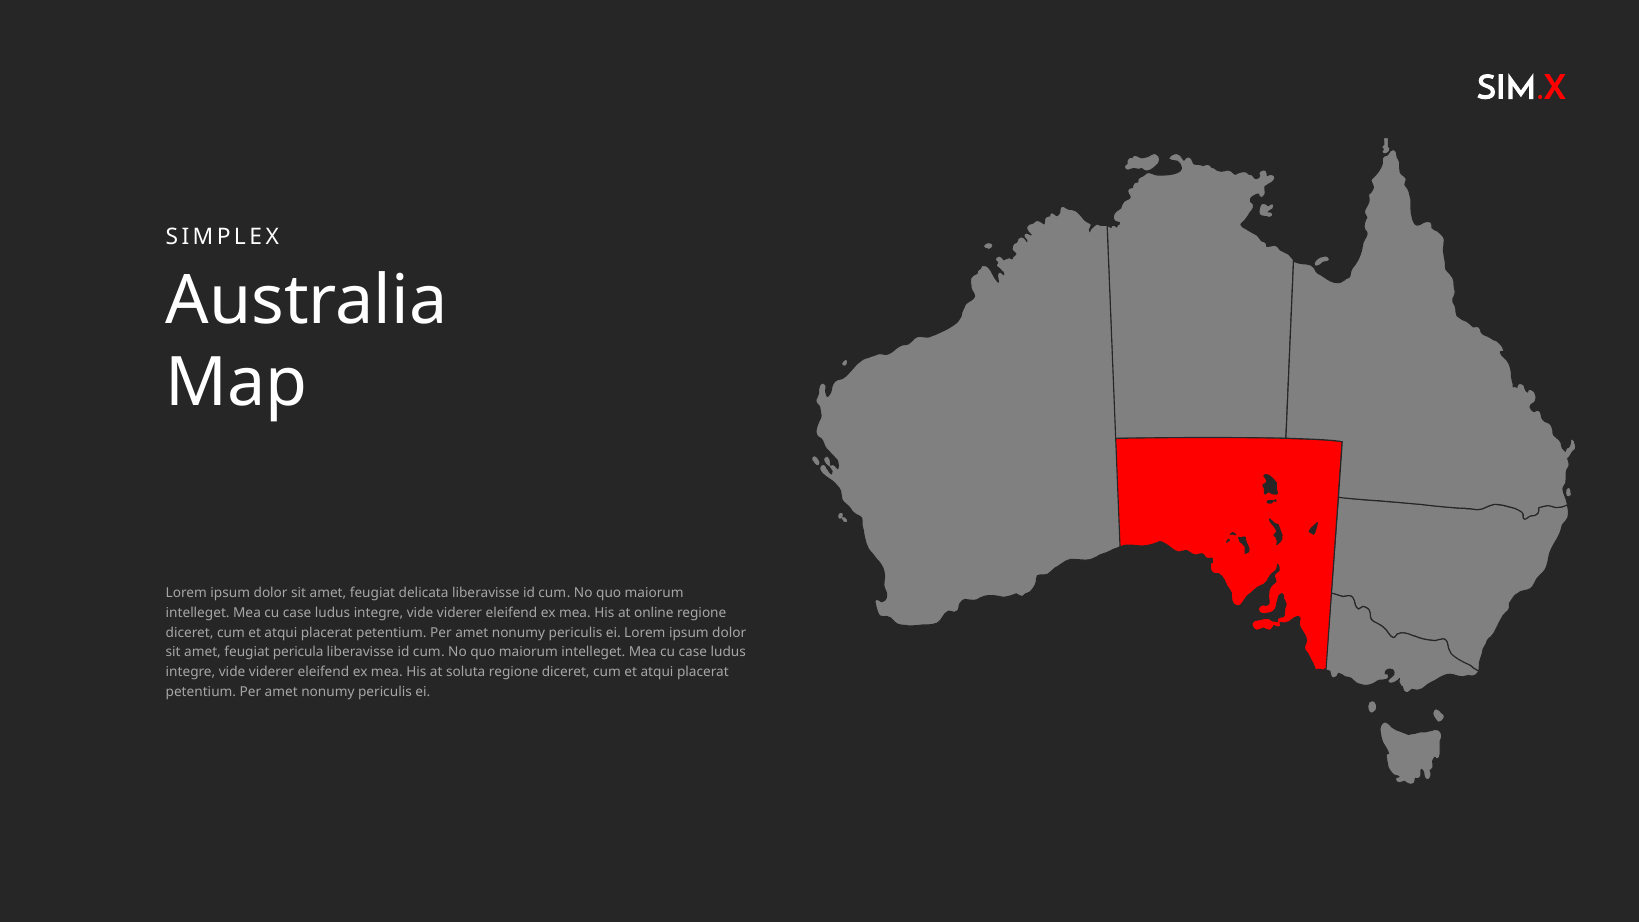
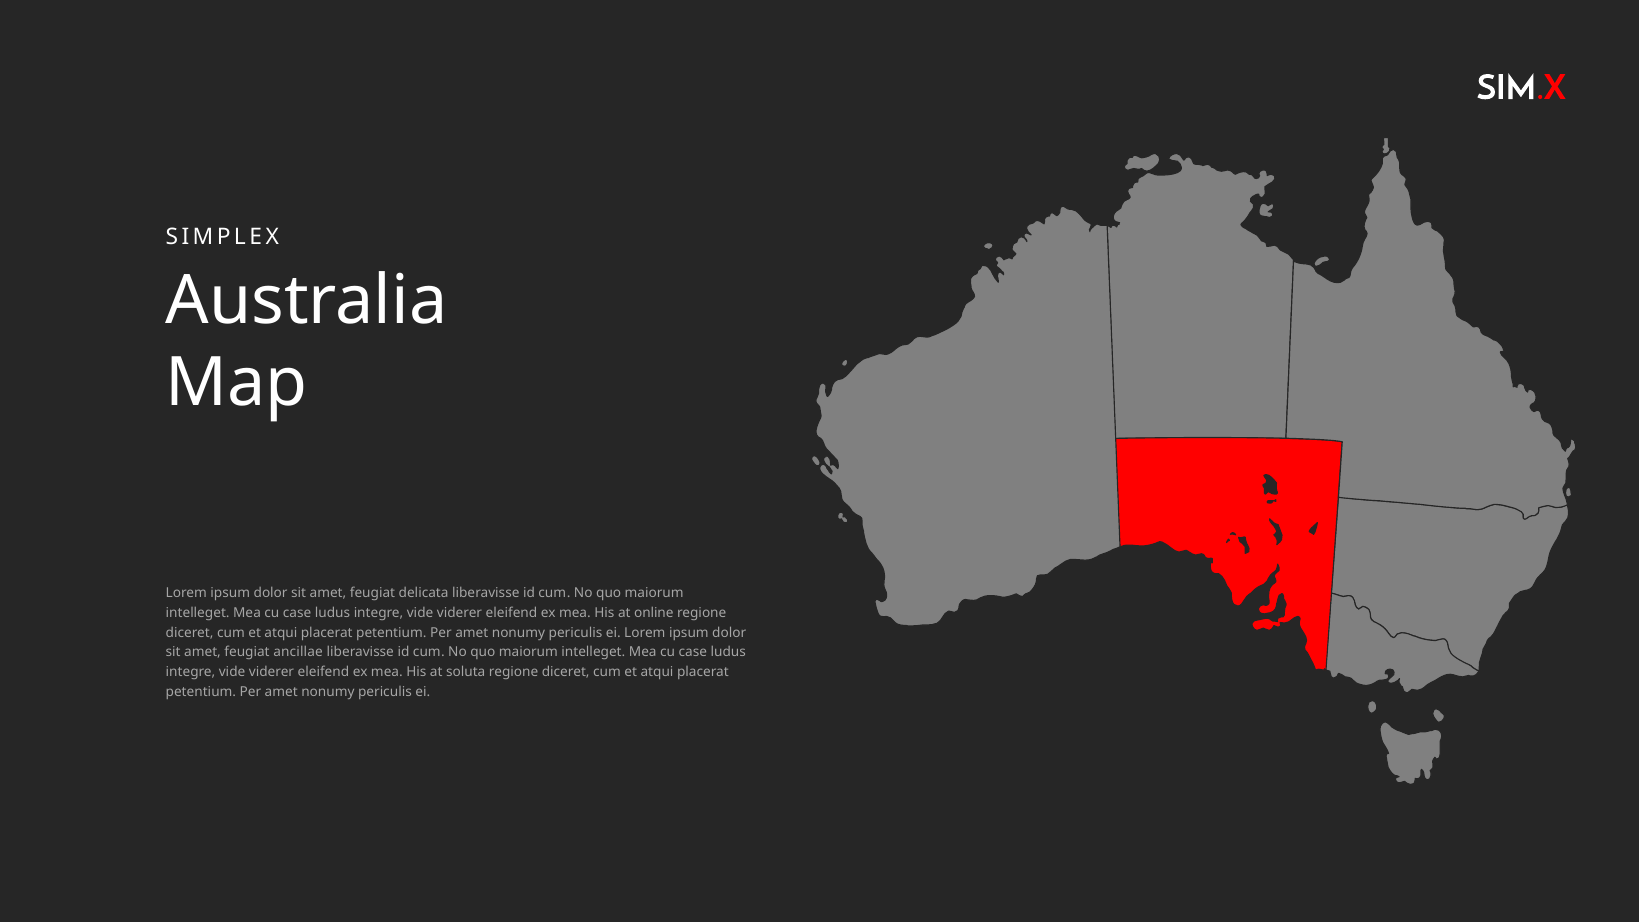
pericula: pericula -> ancillae
